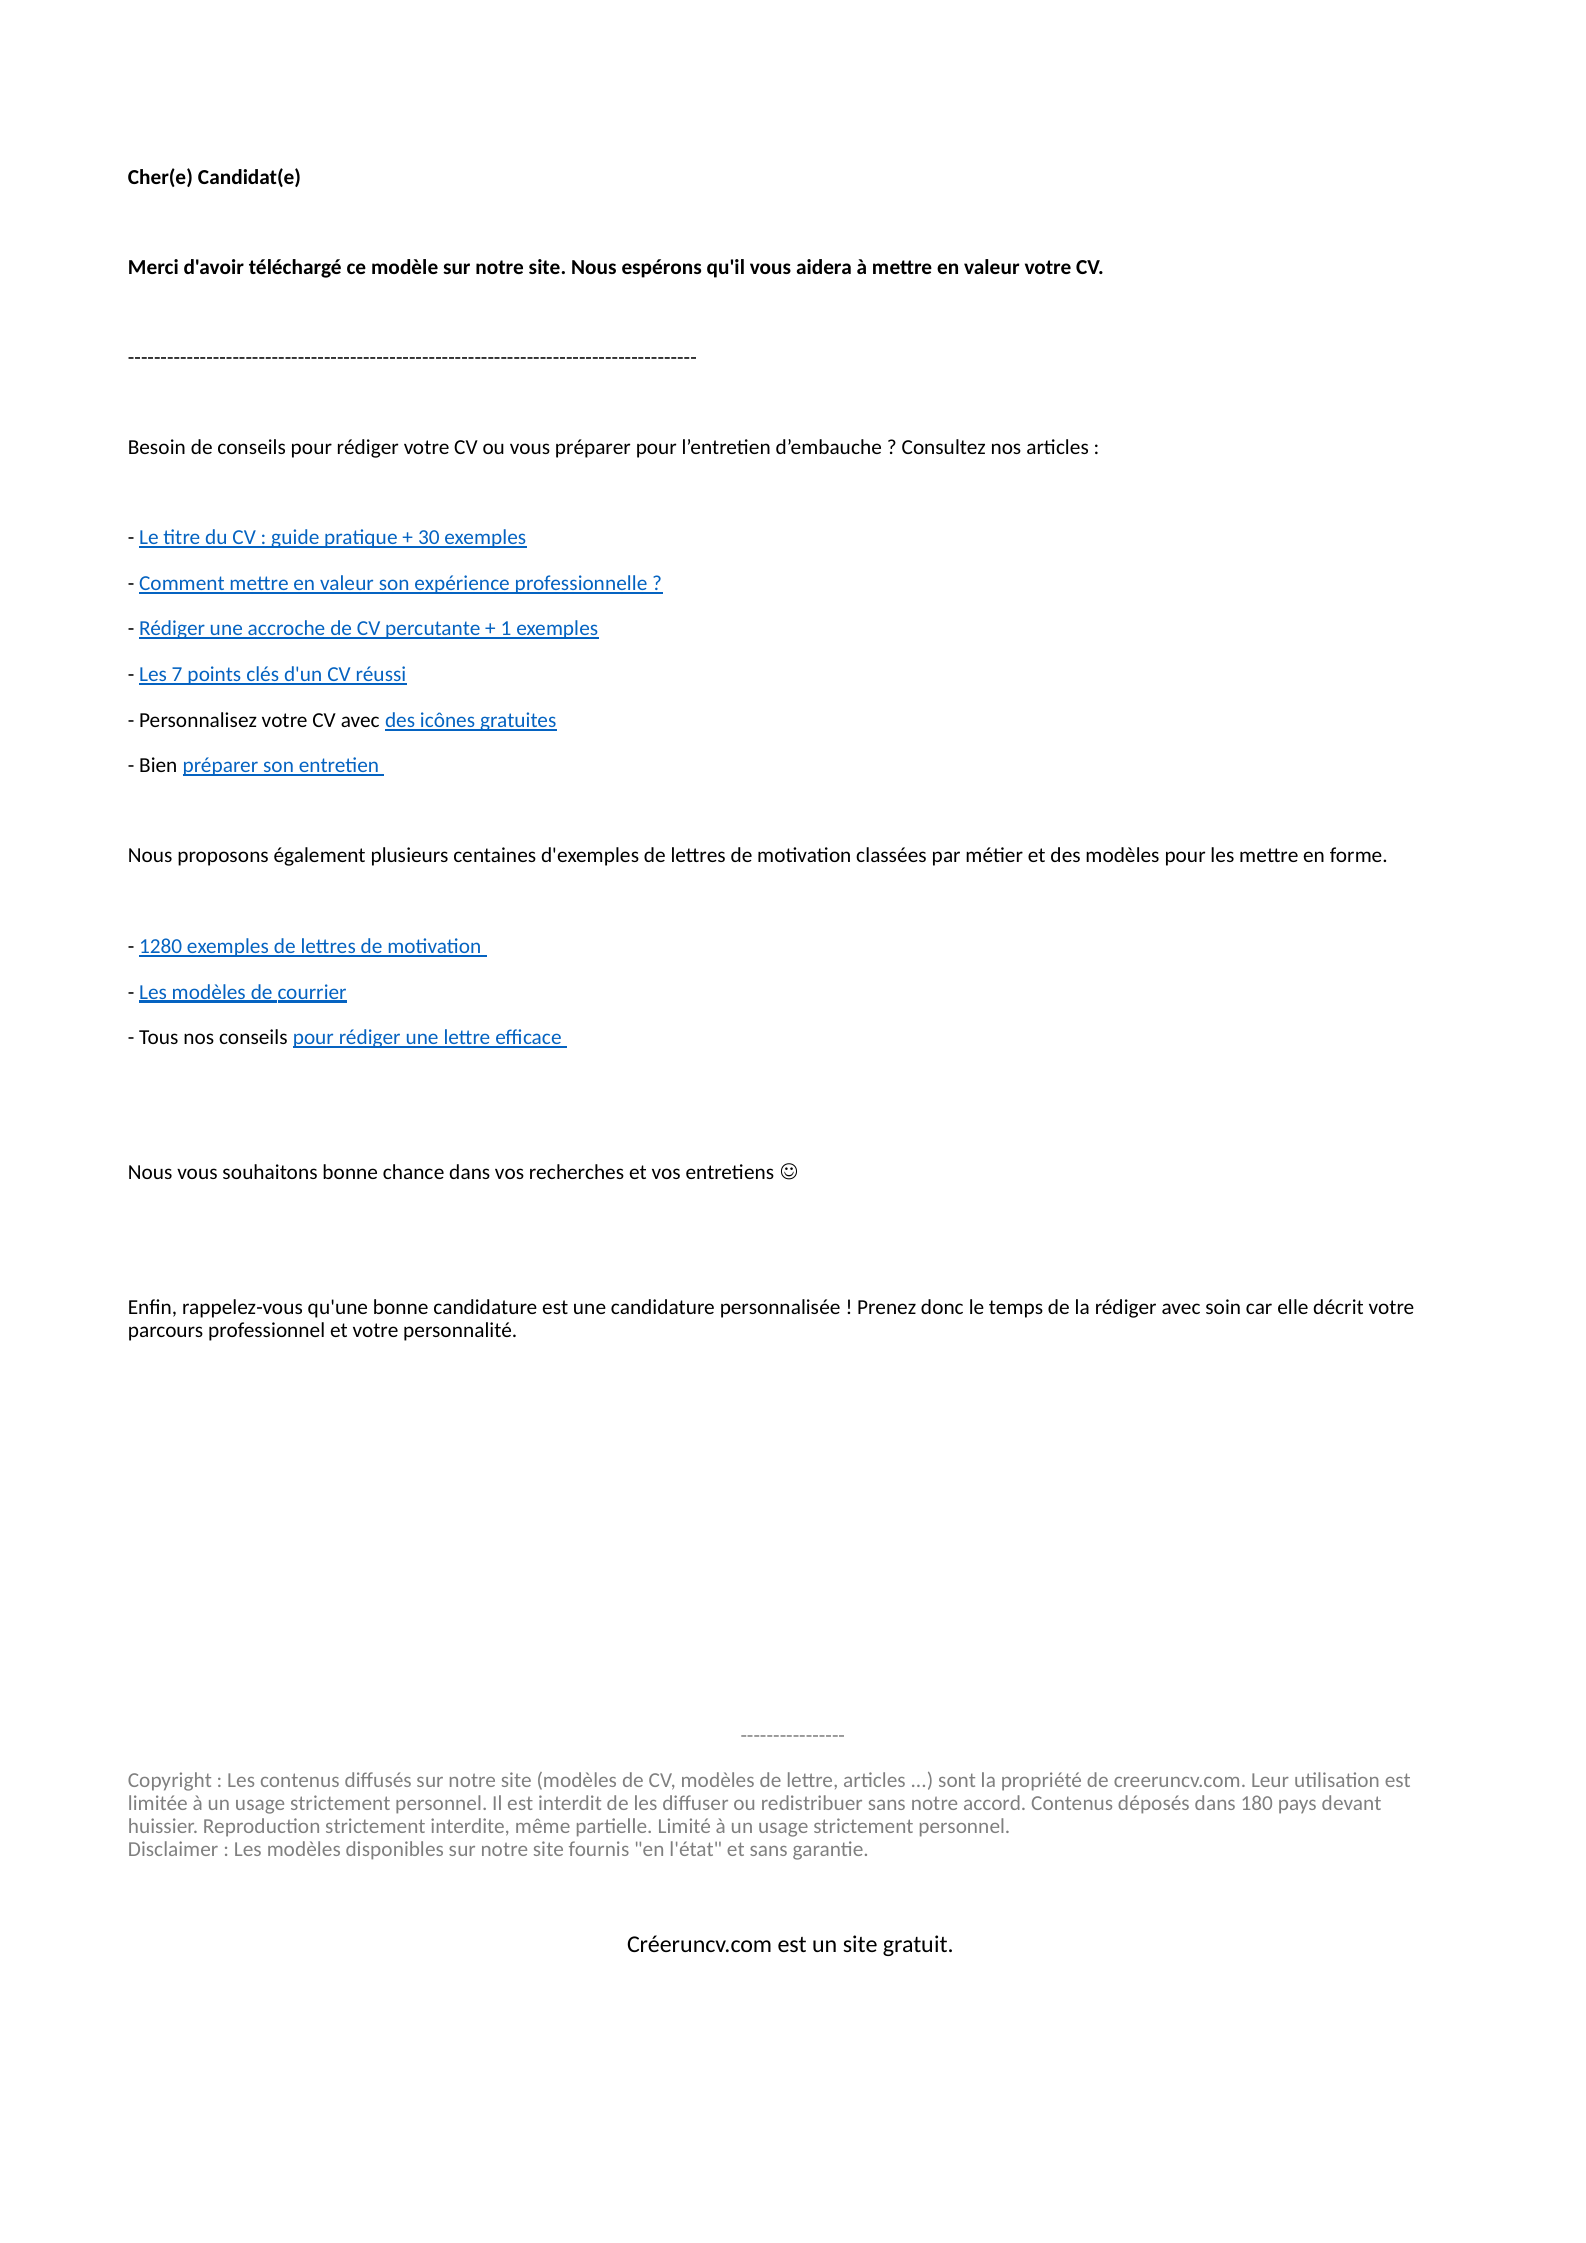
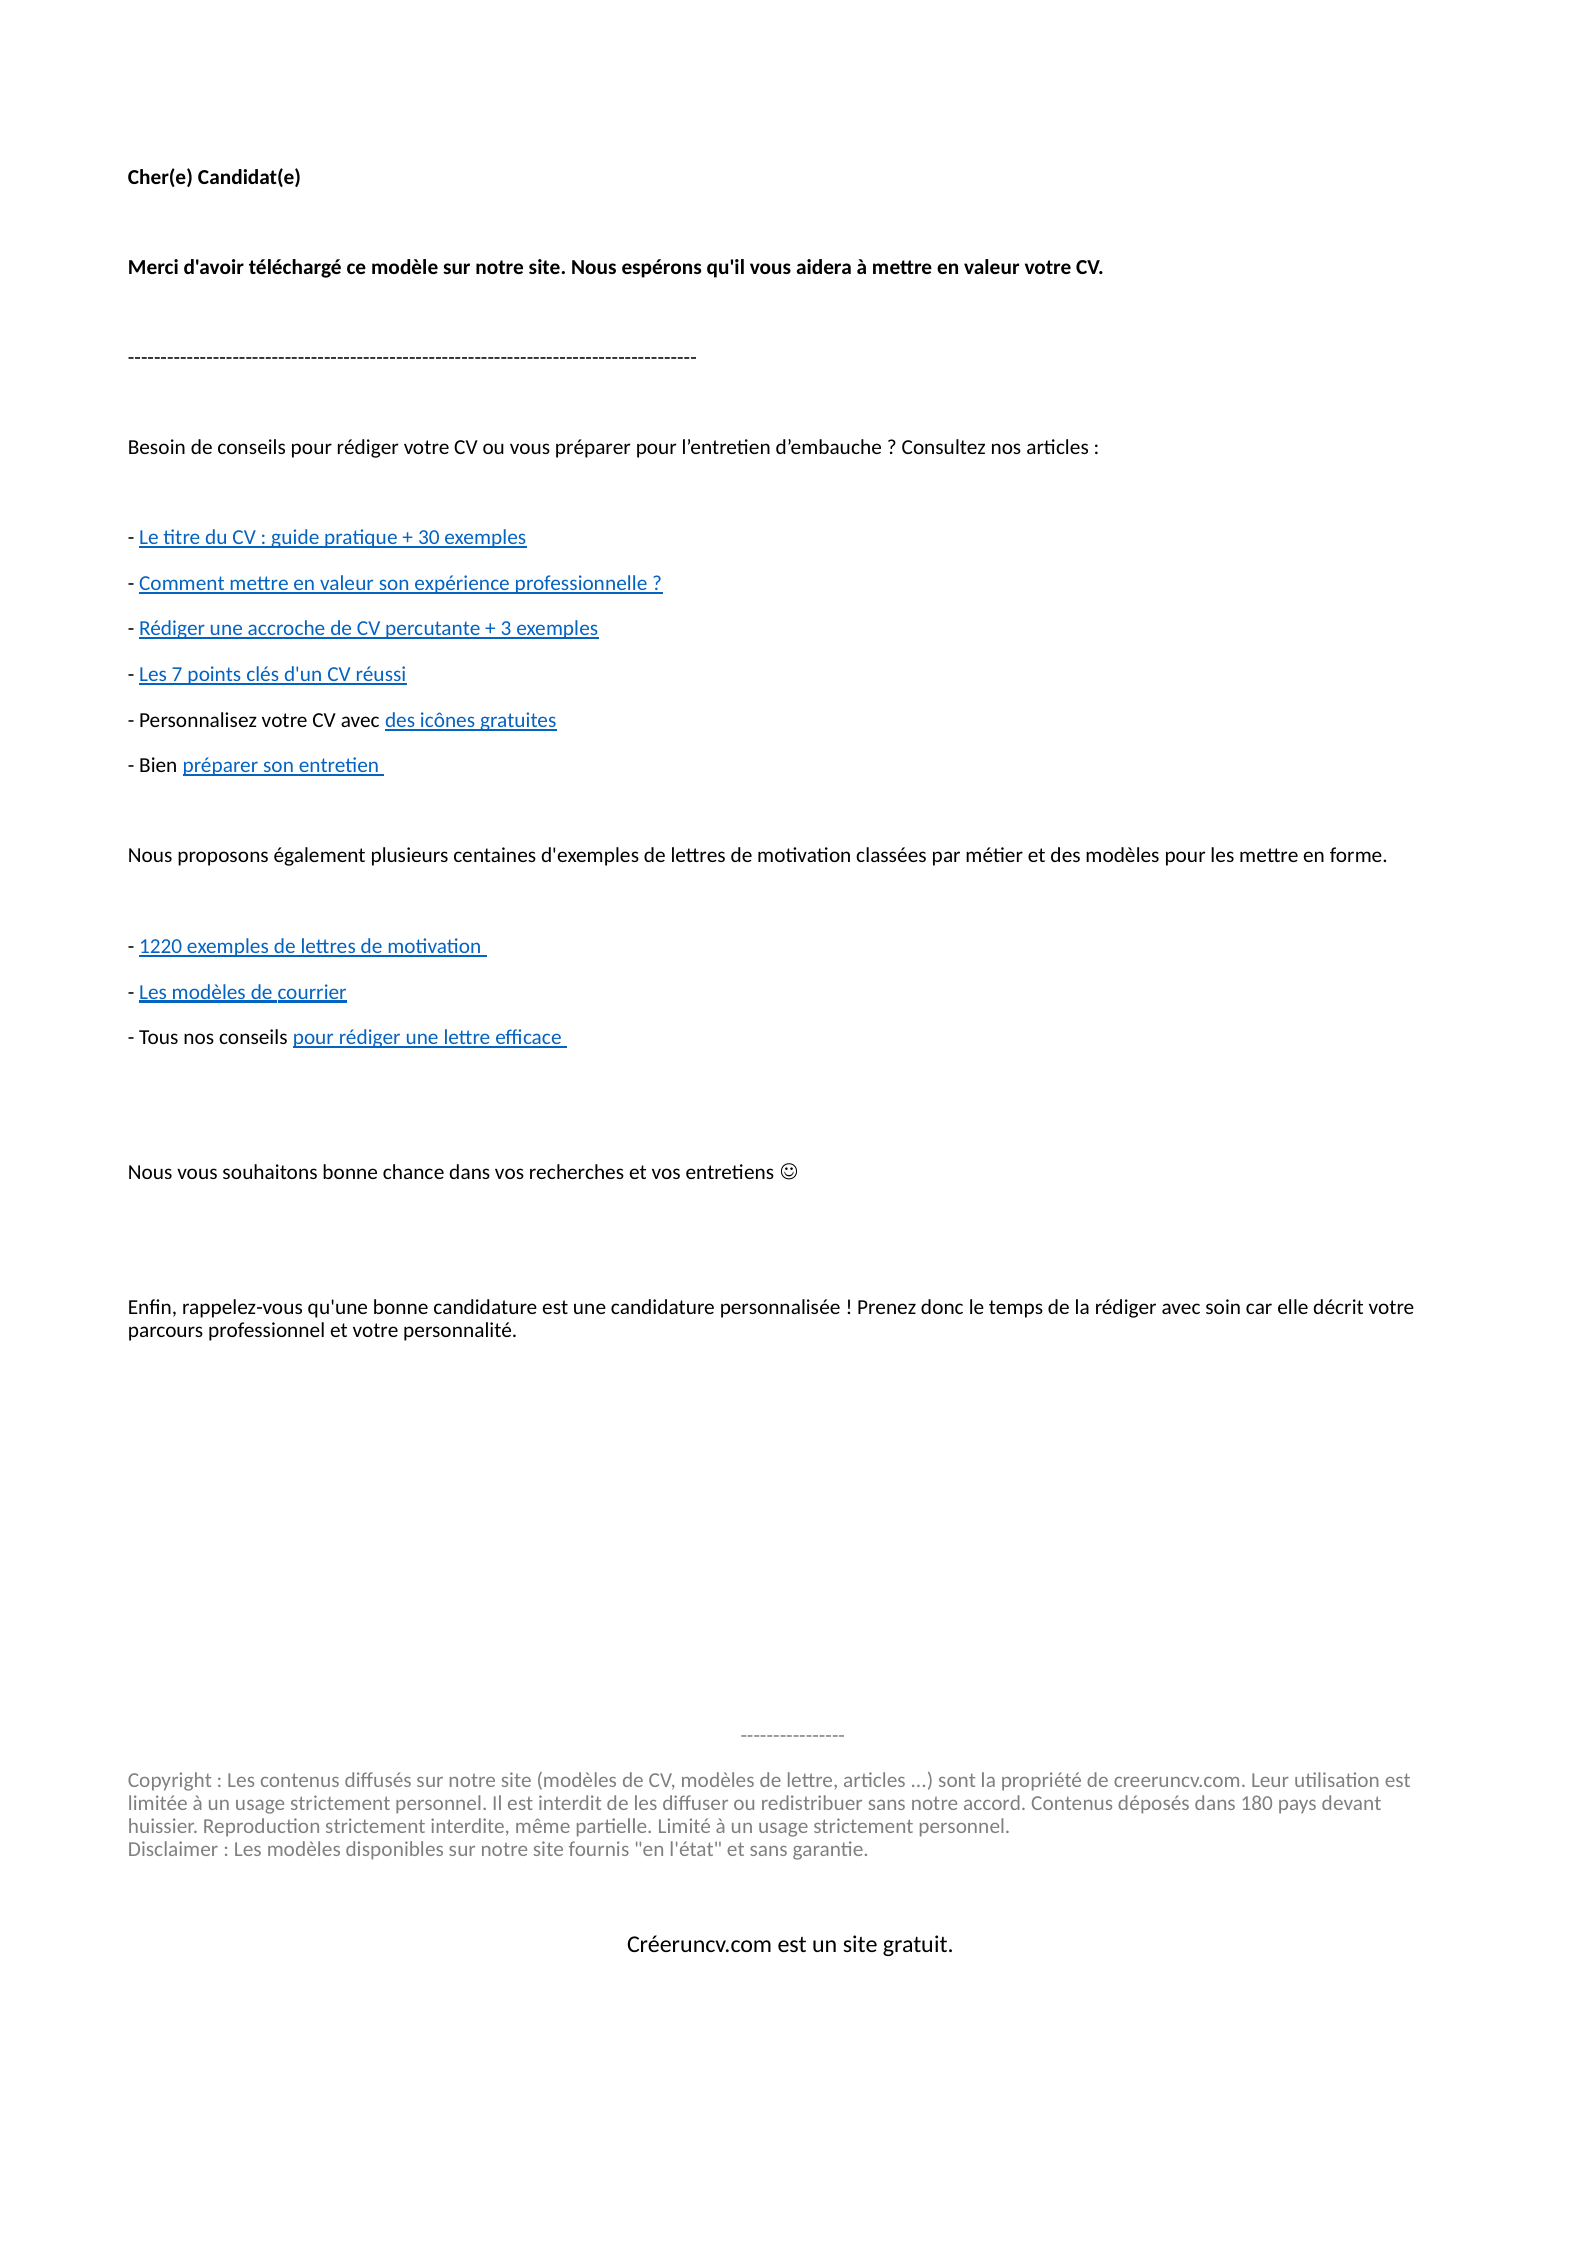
1: 1 -> 3
1280: 1280 -> 1220
